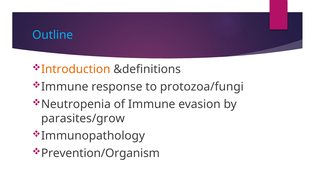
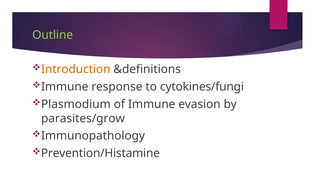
Outline colour: light blue -> light green
protozoa/fungi: protozoa/fungi -> cytokines/fungi
Neutropenia: Neutropenia -> Plasmodium
Prevention/Organism: Prevention/Organism -> Prevention/Histamine
